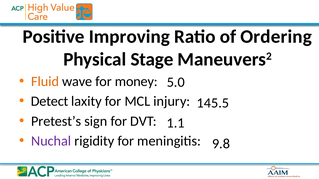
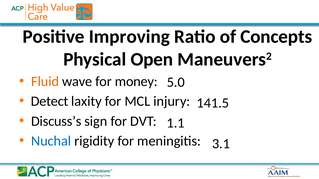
Ordering: Ordering -> Concepts
Stage: Stage -> Open
145.5: 145.5 -> 141.5
Pretest’s: Pretest’s -> Discuss’s
Nuchal colour: purple -> blue
9.8: 9.8 -> 3.1
